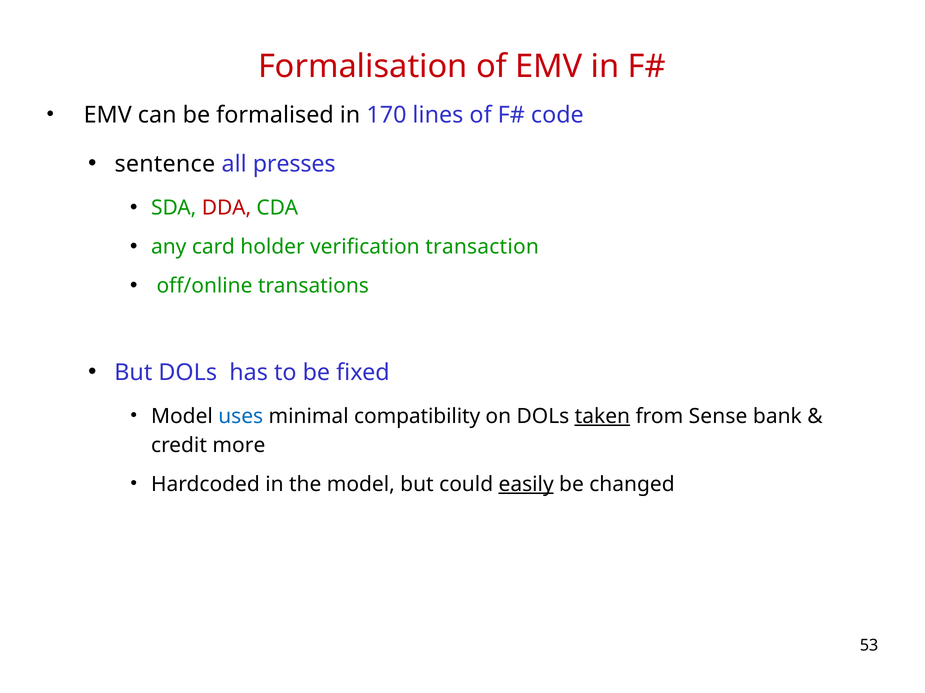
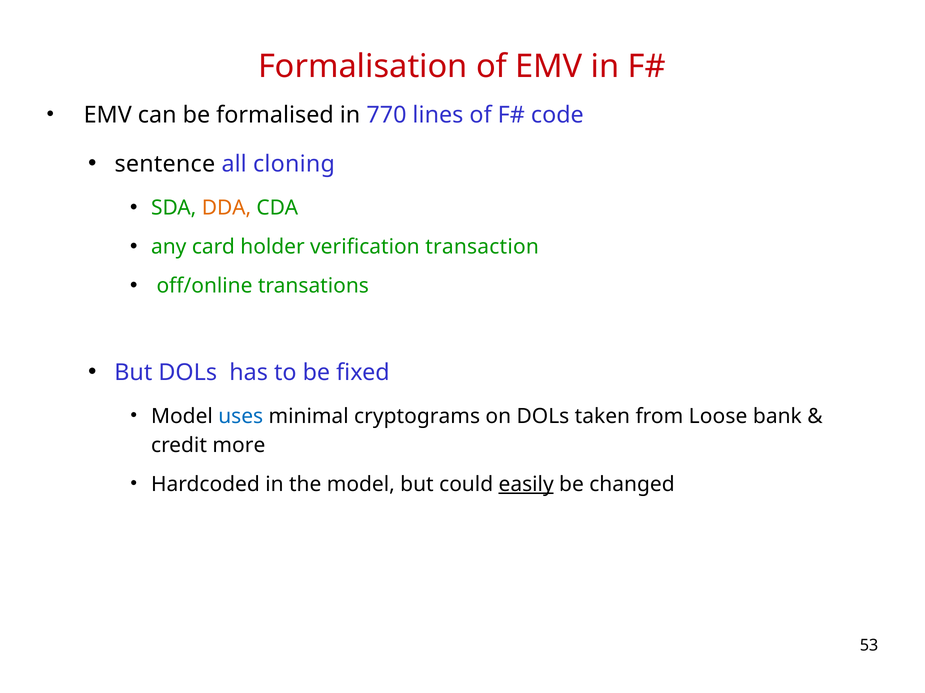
170: 170 -> 770
presses: presses -> cloning
DDA colour: red -> orange
compatibility: compatibility -> cryptograms
taken underline: present -> none
Sense: Sense -> Loose
